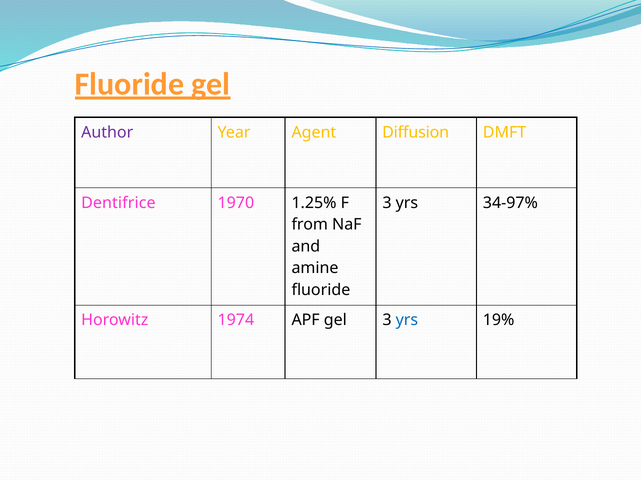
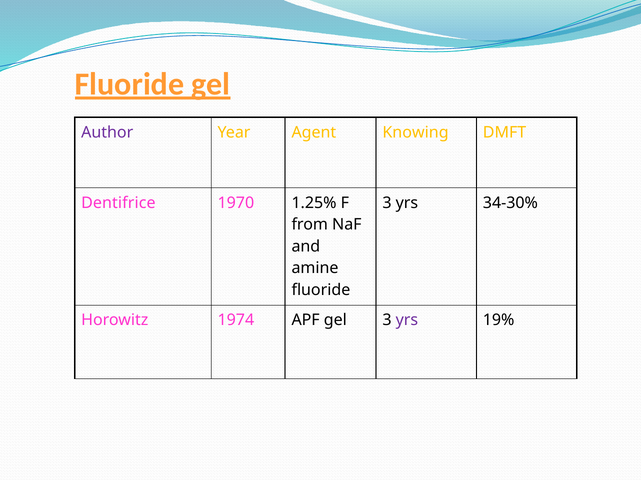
Diffusion: Diffusion -> Knowing
34-97%: 34-97% -> 34-30%
yrs at (407, 321) colour: blue -> purple
